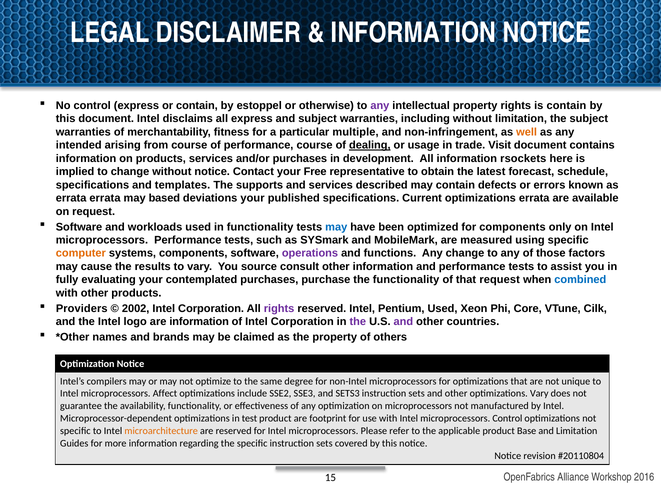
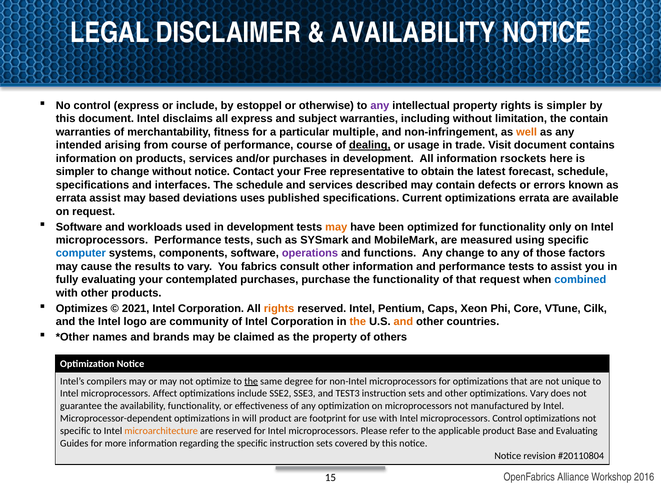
INFORMATION at (414, 33): INFORMATION -> AVAILABILITY
or contain: contain -> include
rights is contain: contain -> simpler
the subject: subject -> contain
implied at (75, 172): implied -> simpler
templates: templates -> interfaces
The supports: supports -> schedule
errata errata: errata -> assist
deviations your: your -> uses
used in functionality: functionality -> development
may at (336, 227) colour: blue -> orange
for components: components -> functionality
computer colour: orange -> blue
source: source -> fabrics
Providers: Providers -> Optimizes
2002: 2002 -> 2021
rights at (279, 308) colour: purple -> orange
Pentium Used: Used -> Caps
are information: information -> community
the at (358, 322) colour: purple -> orange
and at (403, 322) colour: purple -> orange
the at (251, 381) underline: none -> present
SETS3: SETS3 -> TEST3
test: test -> will
and Limitation: Limitation -> Evaluating
